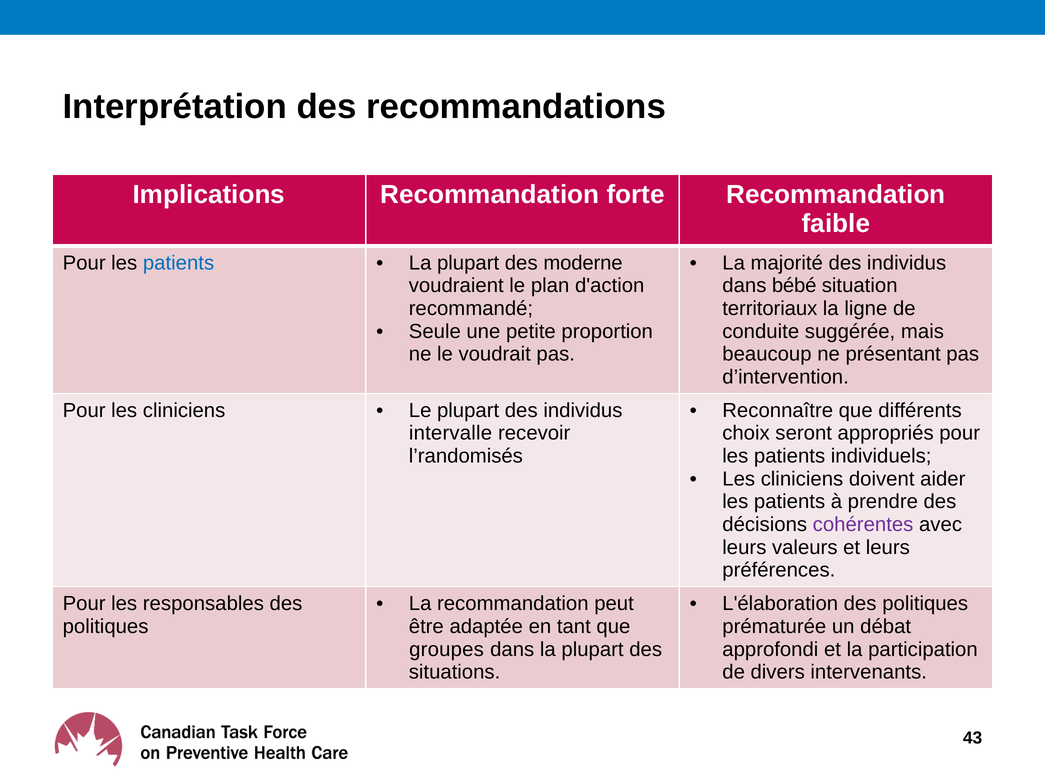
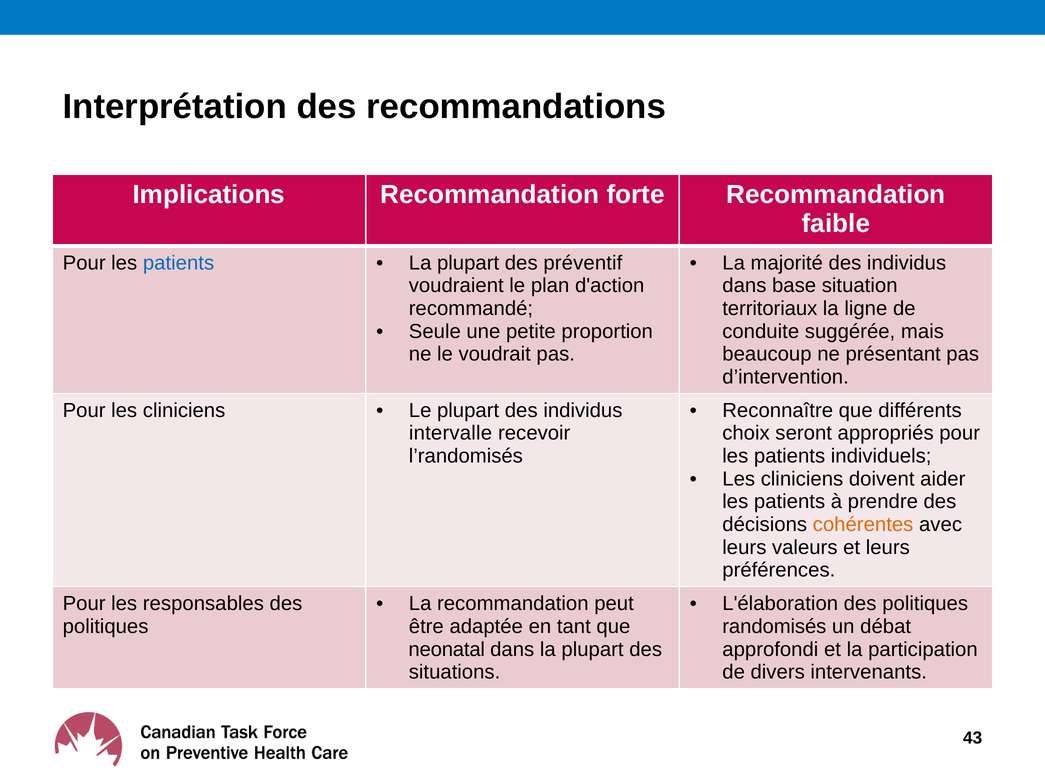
moderne: moderne -> préventif
bébé: bébé -> base
cohérentes colour: purple -> orange
prématurée: prématurée -> randomisés
groupes: groupes -> neonatal
